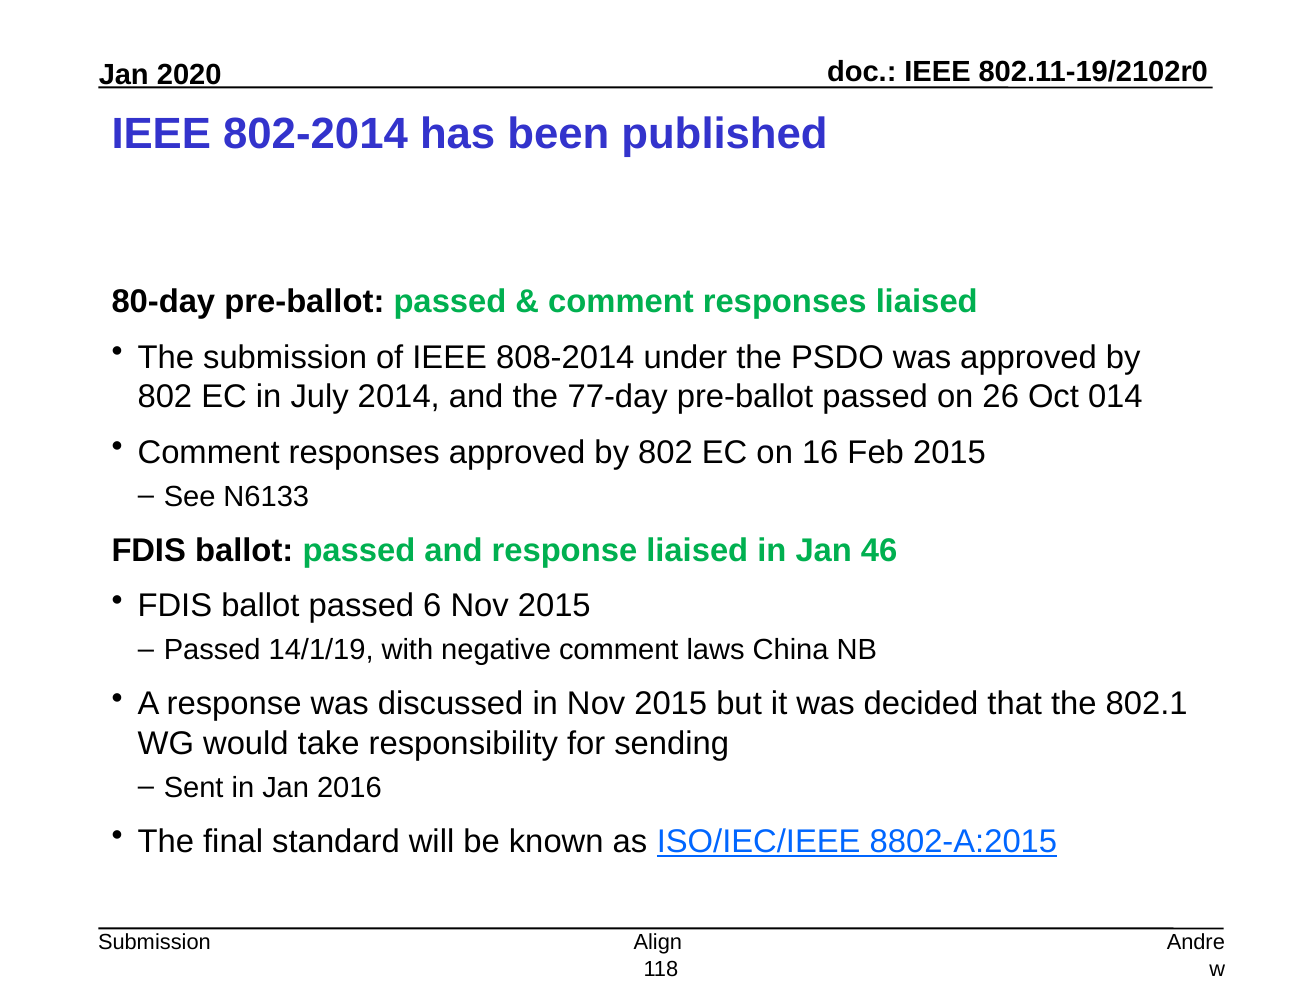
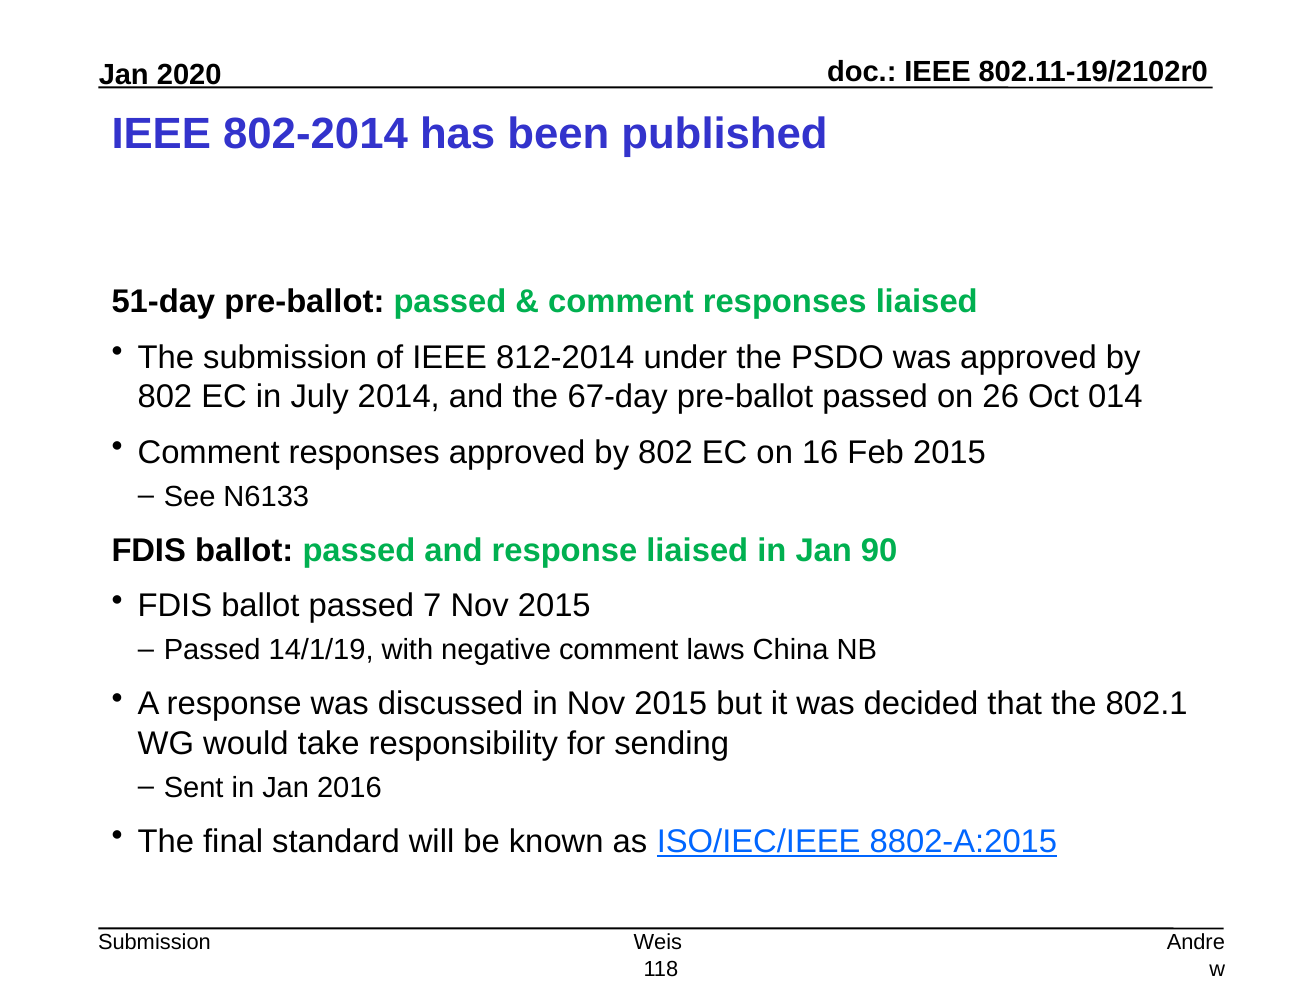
80-day: 80-day -> 51-day
808-2014: 808-2014 -> 812-2014
77-day: 77-day -> 67-day
46: 46 -> 90
6: 6 -> 7
Align: Align -> Weis
